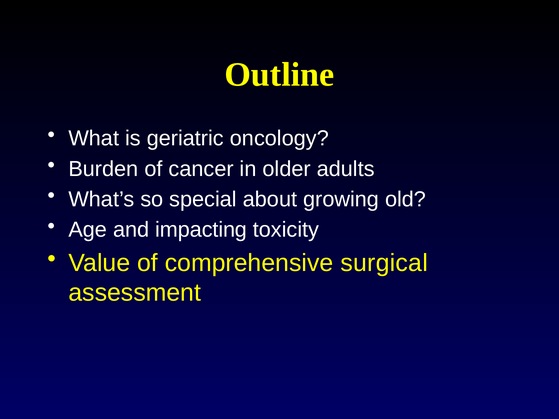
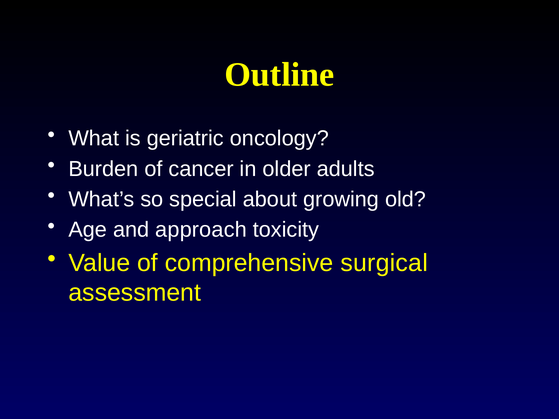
impacting: impacting -> approach
